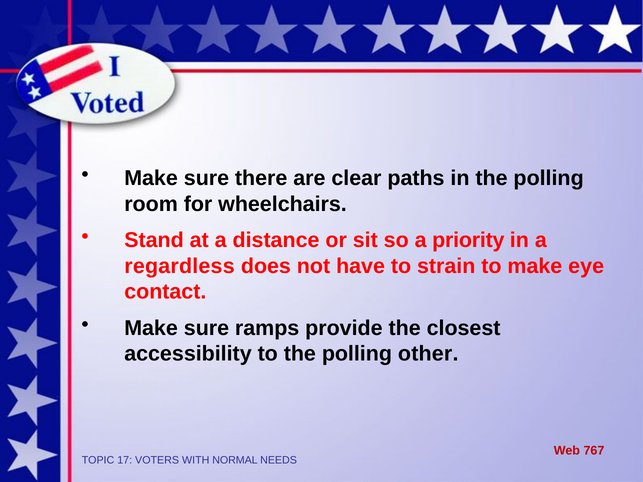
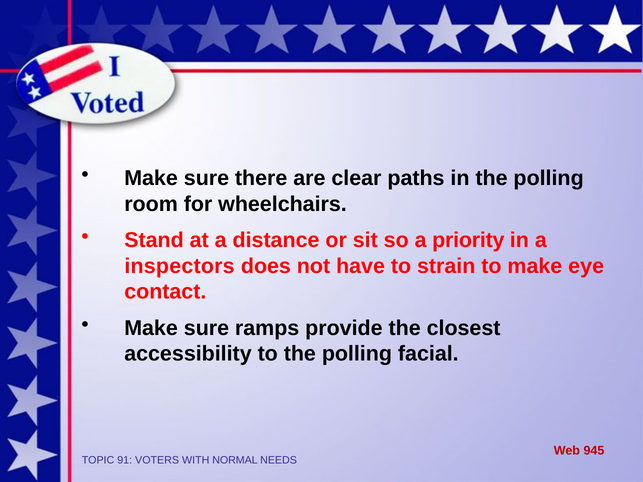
regardless: regardless -> inspectors
other: other -> facial
767: 767 -> 945
17: 17 -> 91
